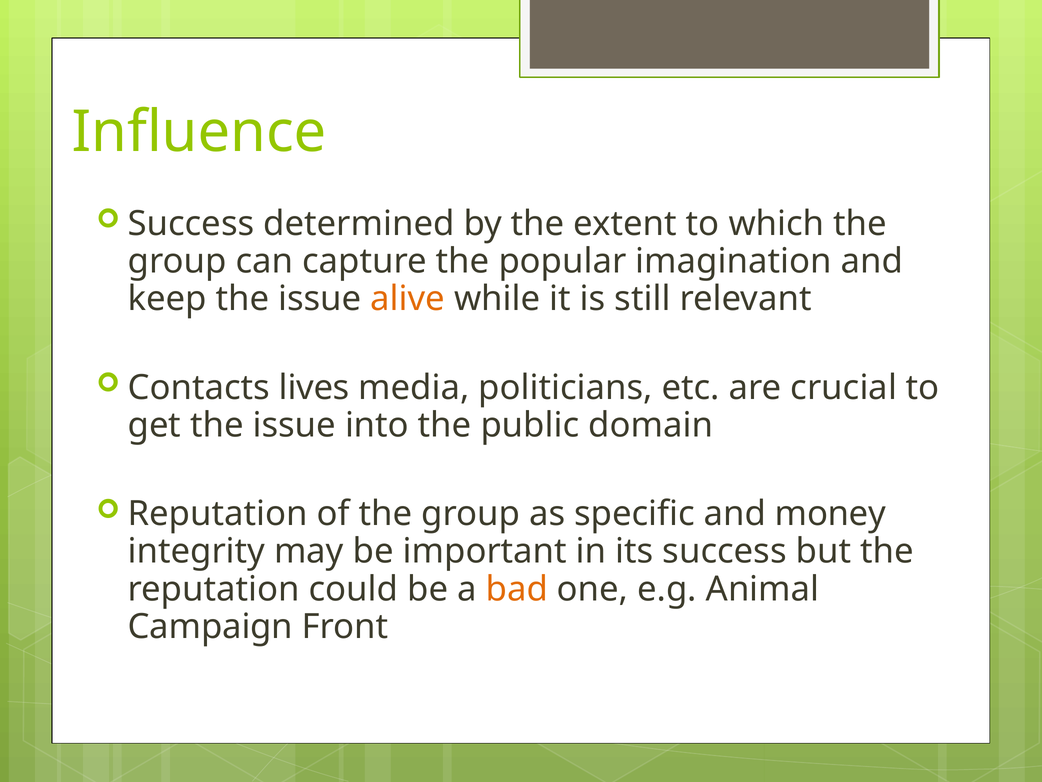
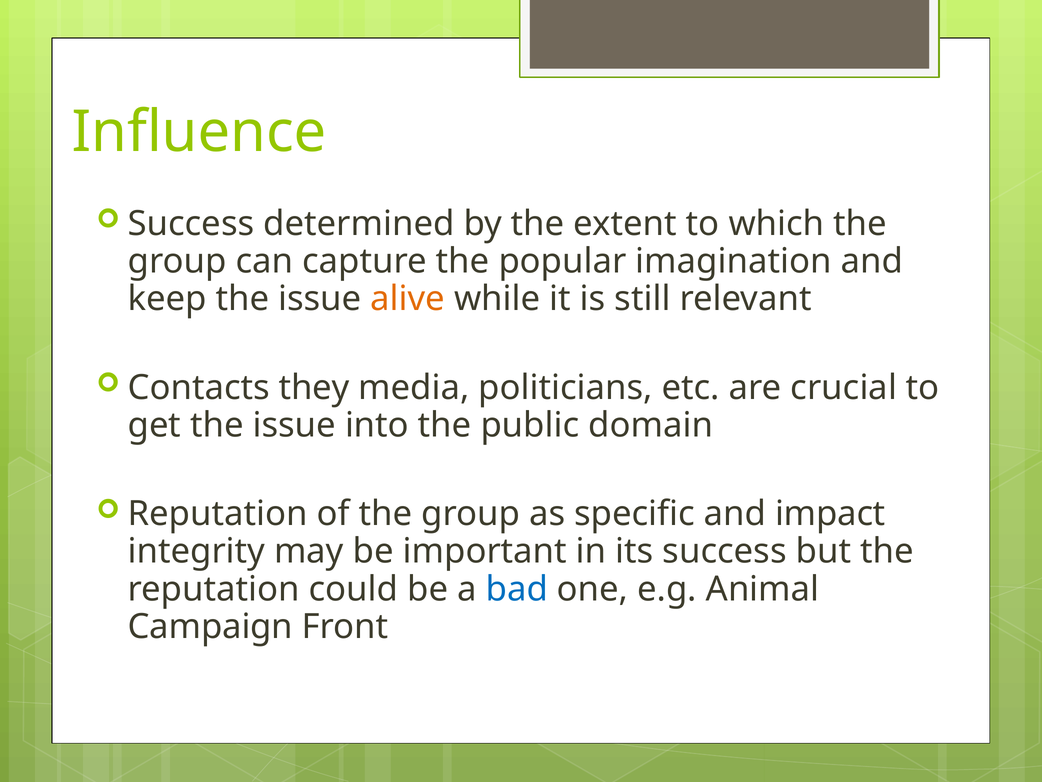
lives: lives -> they
money: money -> impact
bad colour: orange -> blue
